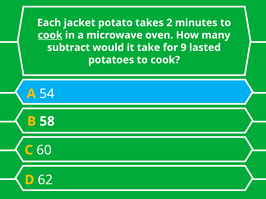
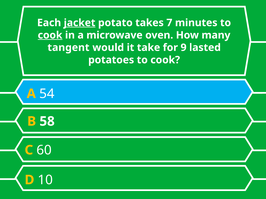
jacket underline: none -> present
2: 2 -> 7
subtract: subtract -> tangent
62: 62 -> 10
